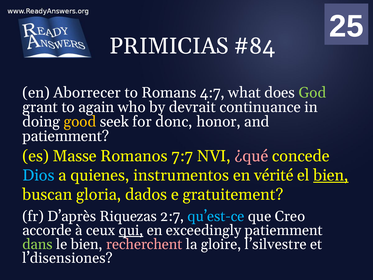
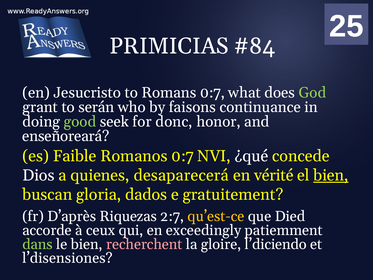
Aborrecer: Aborrecer -> Jesucristo
Romans 4:7: 4:7 -> 0:7
again: again -> serán
devrait: devrait -> faisons
good colour: yellow -> light green
patiemment at (66, 136): patiemment -> enseñoreará
Masse: Masse -> Faible
Romanos 7:7: 7:7 -> 0:7
¿qué colour: pink -> white
Dios colour: light blue -> white
instrumentos: instrumentos -> desaparecerá
qu’est-ce colour: light blue -> yellow
Creo: Creo -> Died
qui underline: present -> none
l’silvestre: l’silvestre -> l’diciendo
